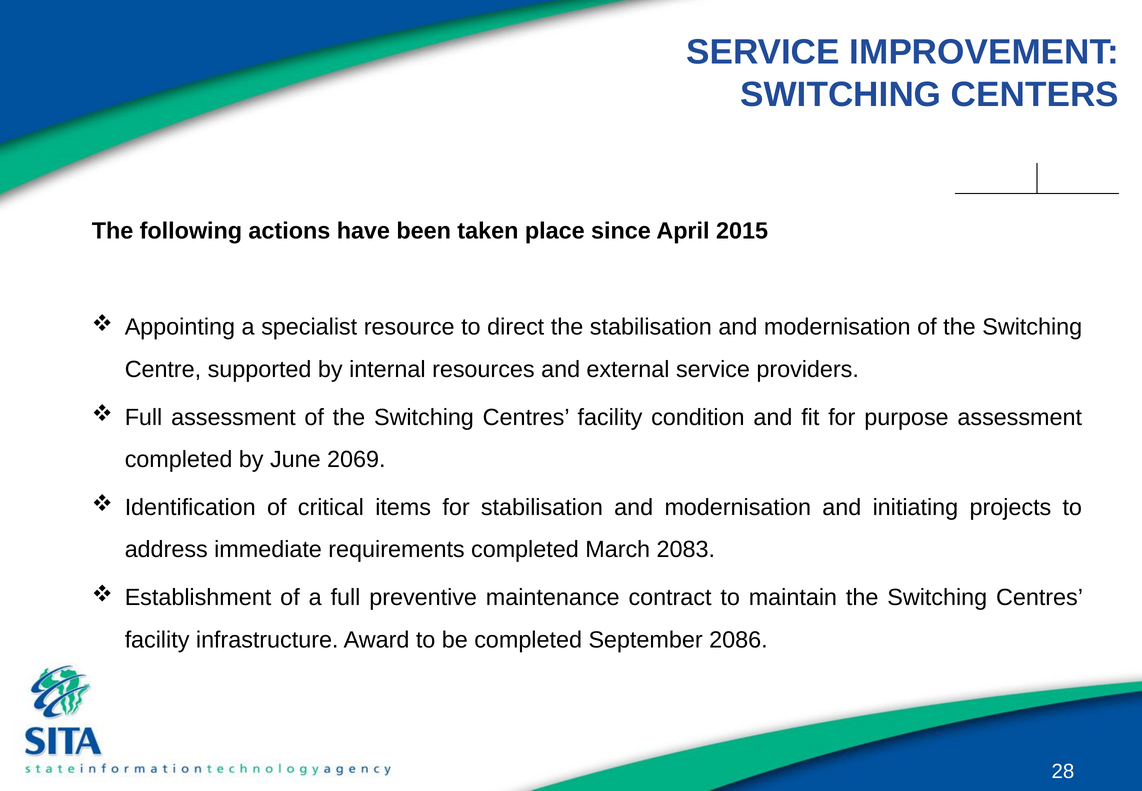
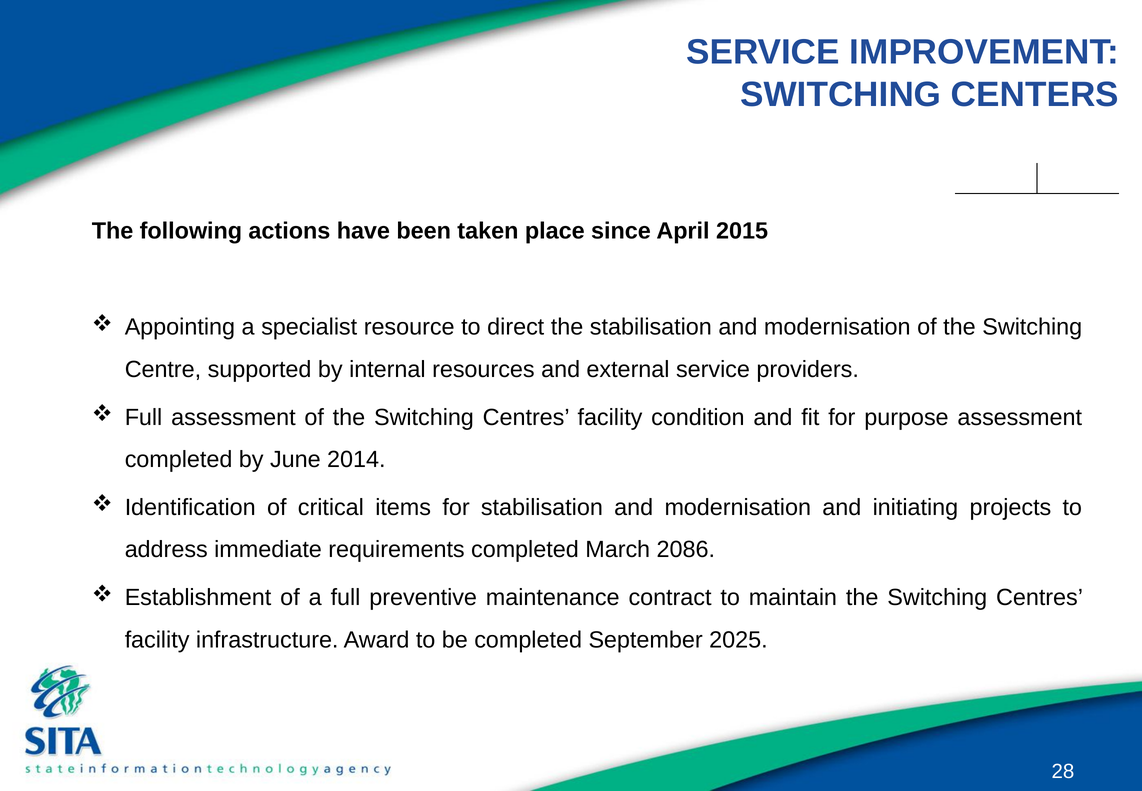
2069: 2069 -> 2014
2083: 2083 -> 2086
2086: 2086 -> 2025
